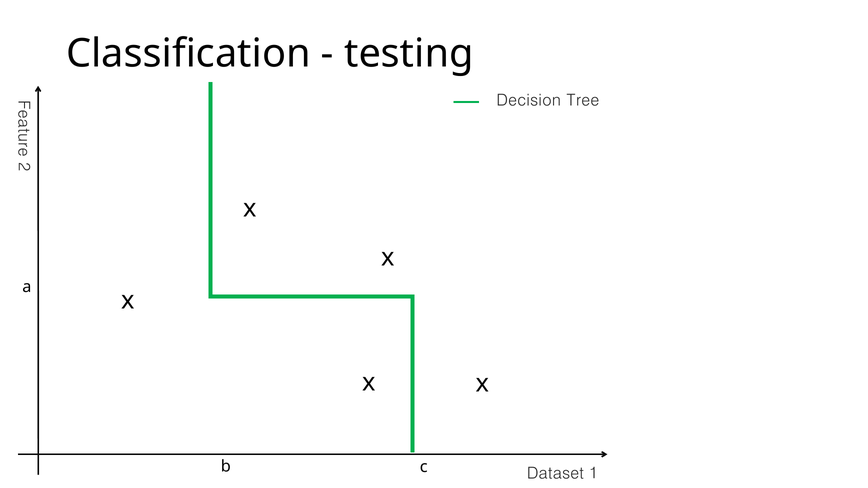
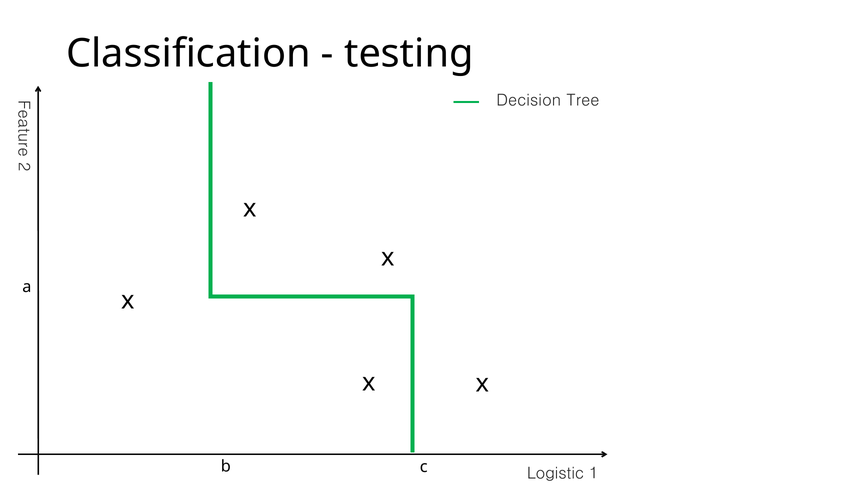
Dataset: Dataset -> Logistic
